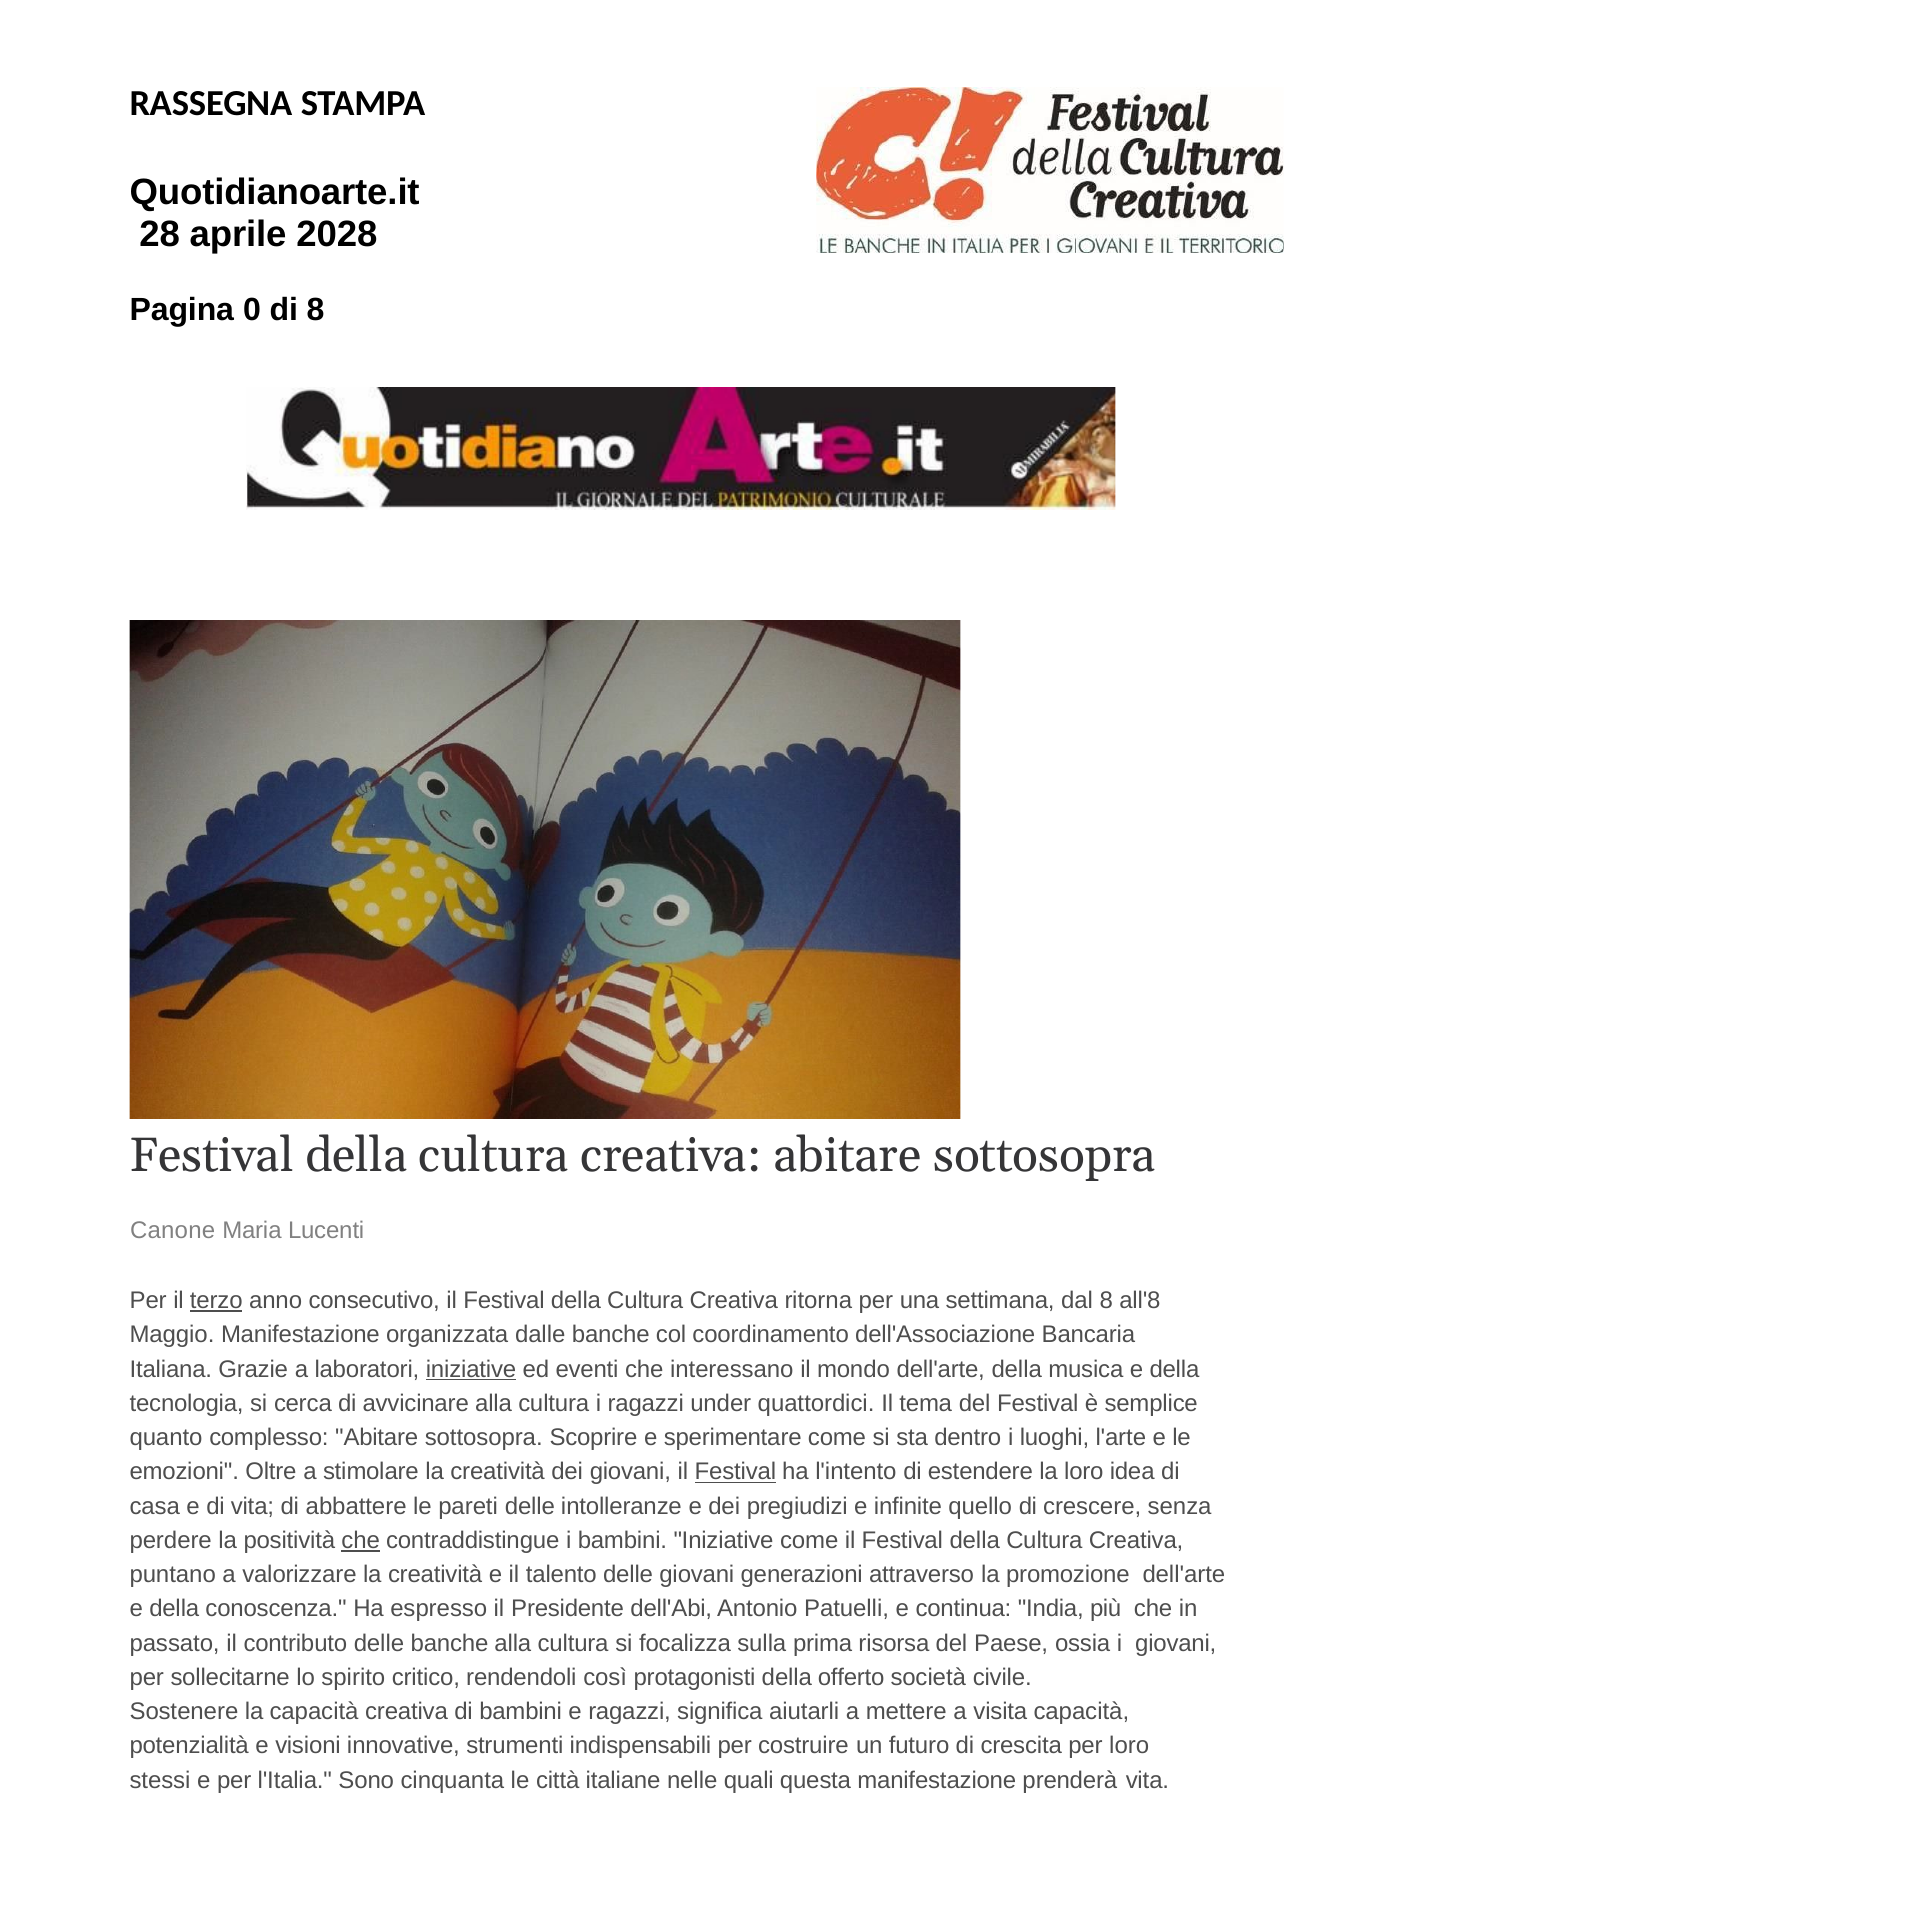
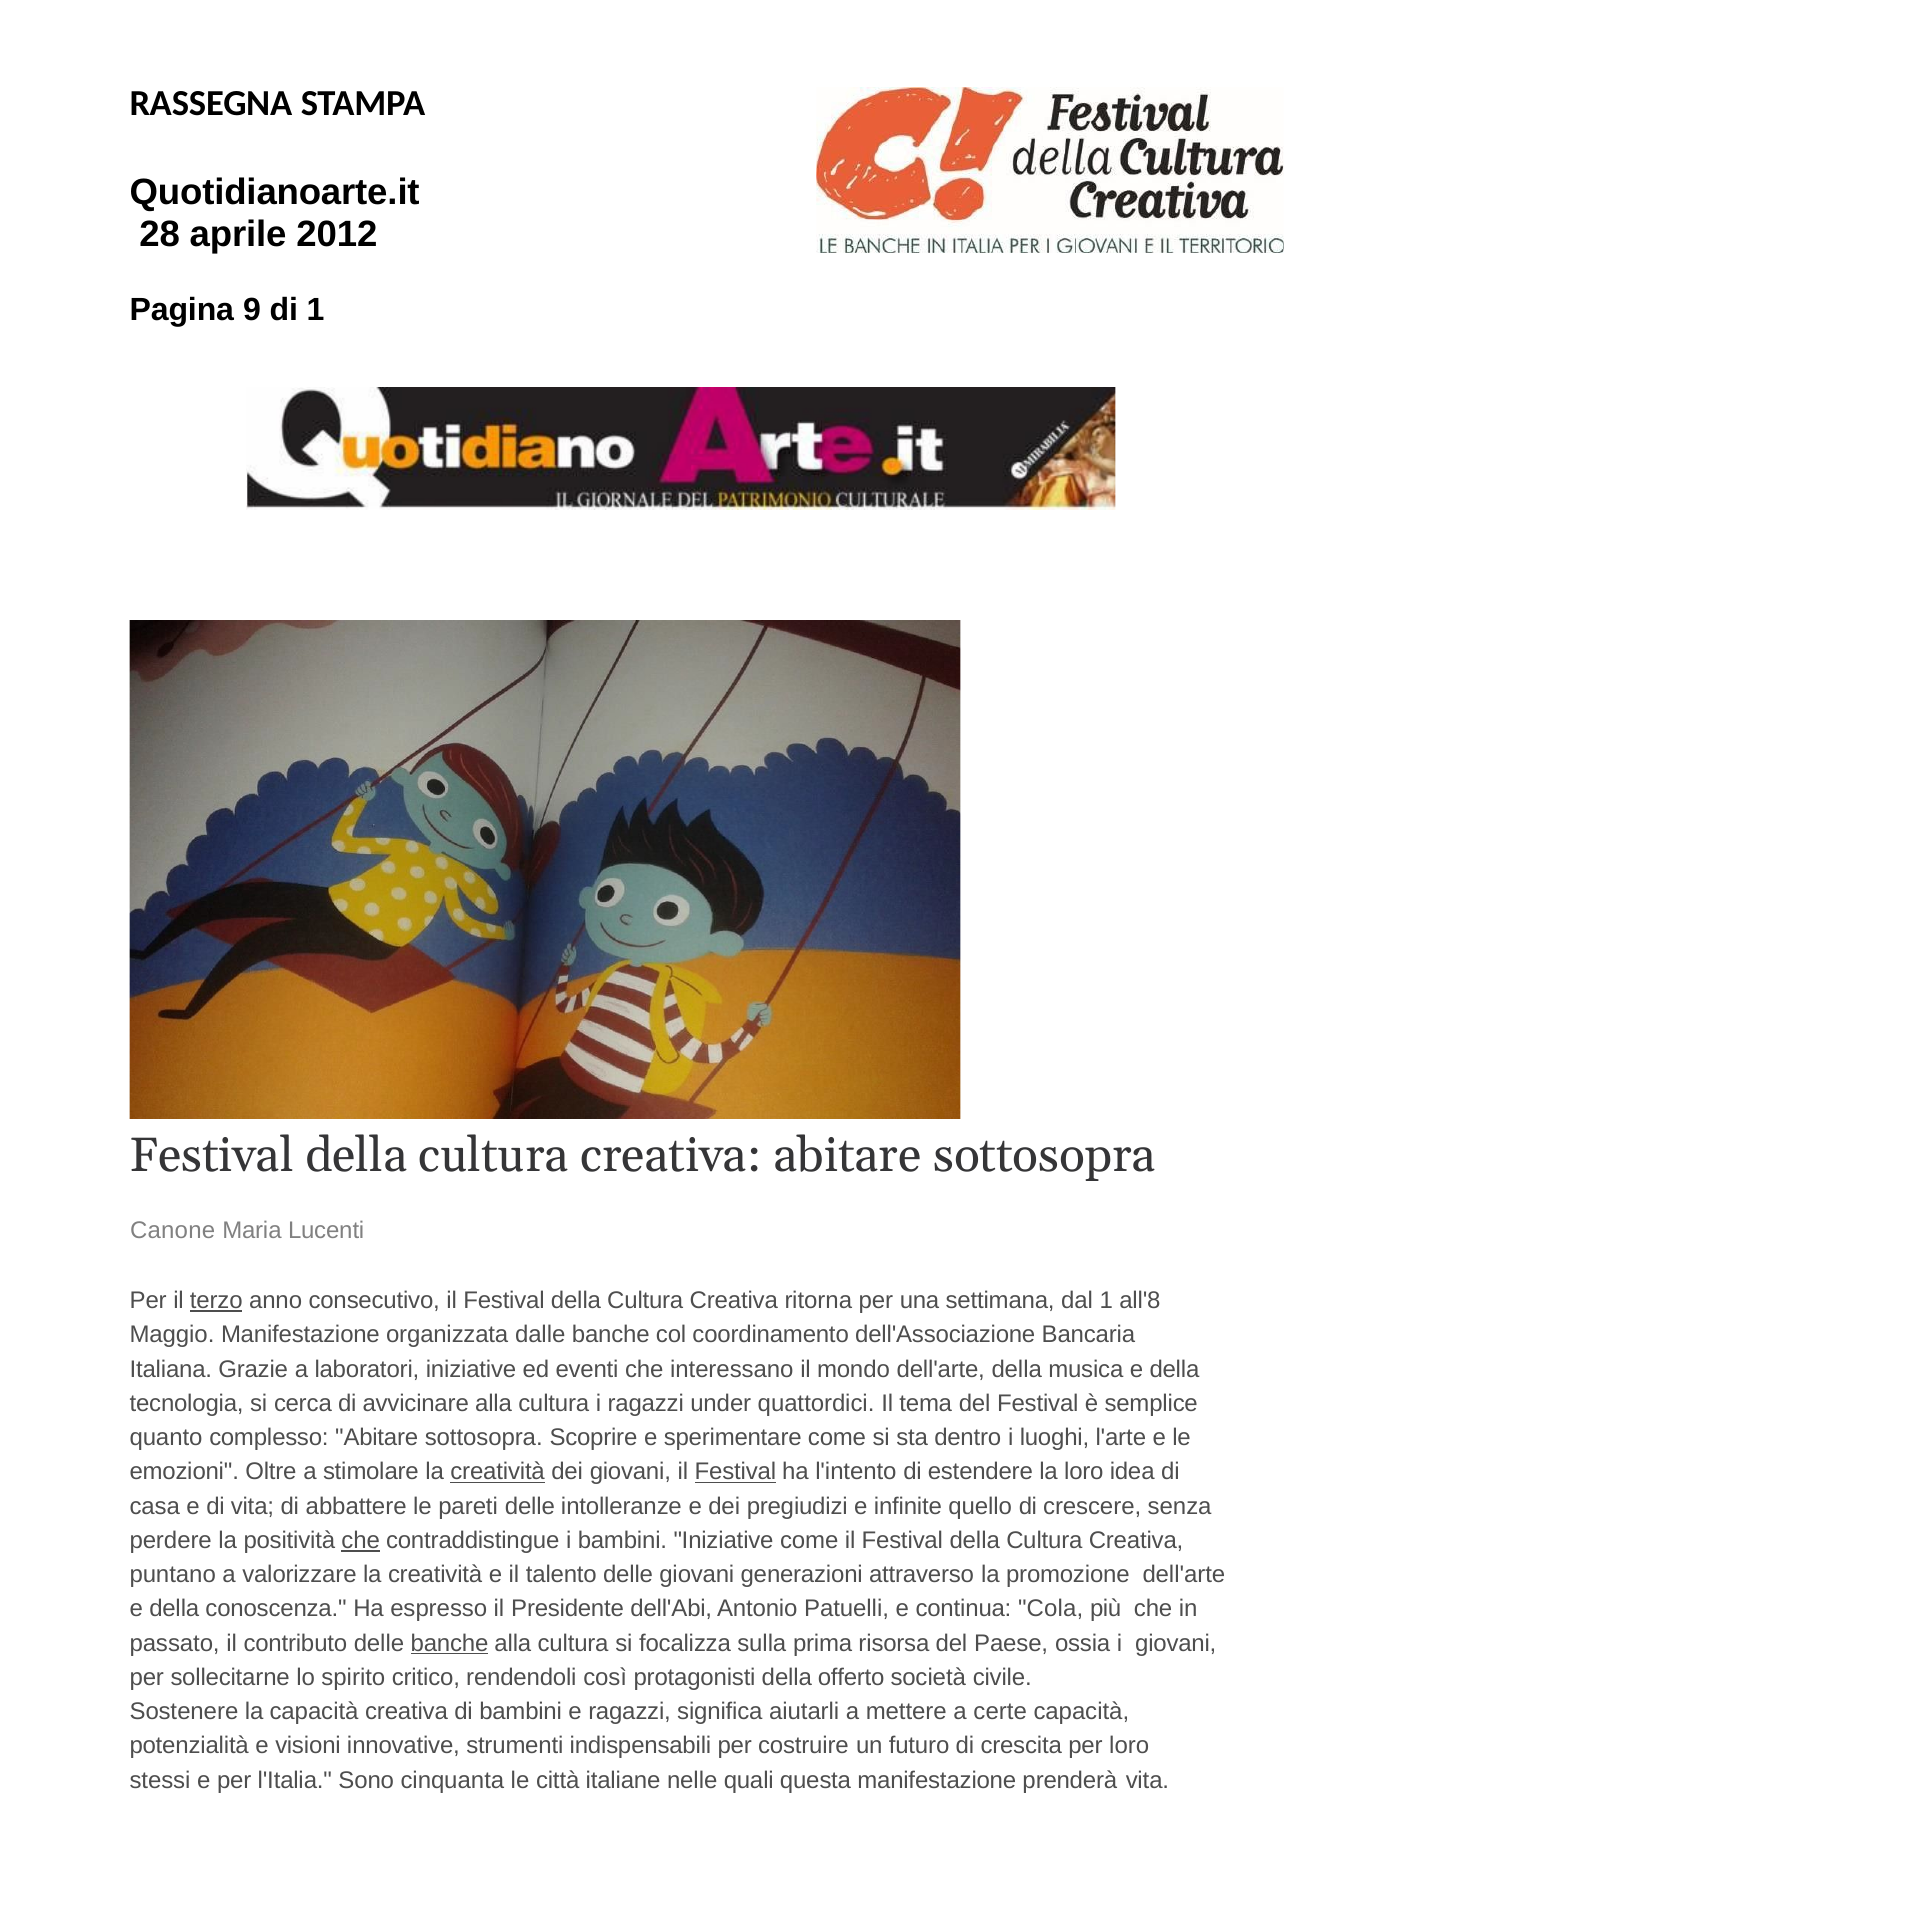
2028: 2028 -> 2012
0: 0 -> 9
di 8: 8 -> 1
dal 8: 8 -> 1
iniziative at (471, 1369) underline: present -> none
creatività at (498, 1472) underline: none -> present
India: India -> Cola
banche at (450, 1643) underline: none -> present
visita: visita -> certe
